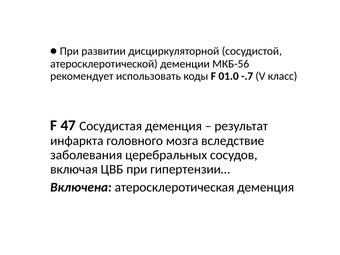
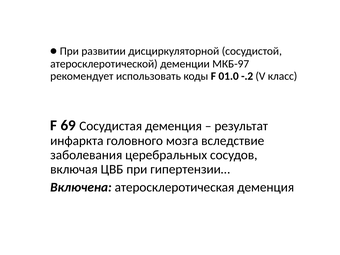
МКБ-56: МКБ-56 -> МКБ-97
-.7: -.7 -> -.2
47: 47 -> 69
